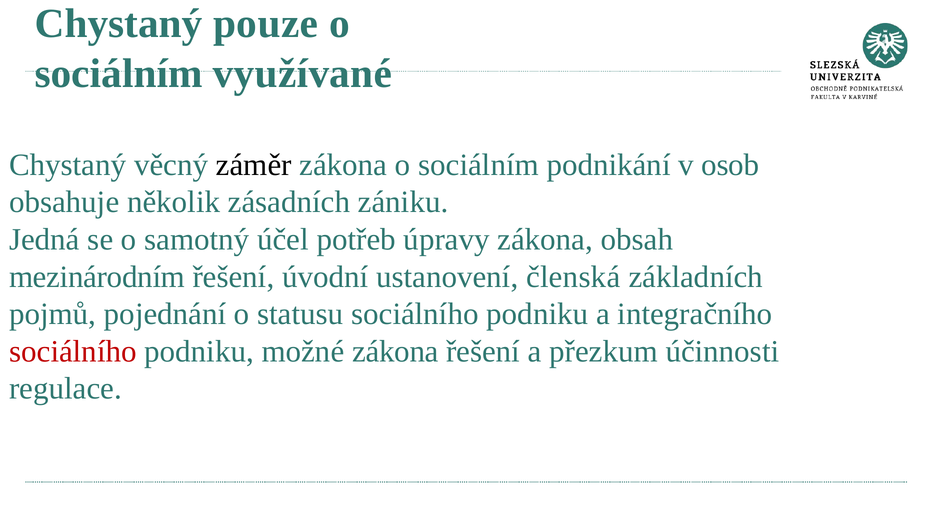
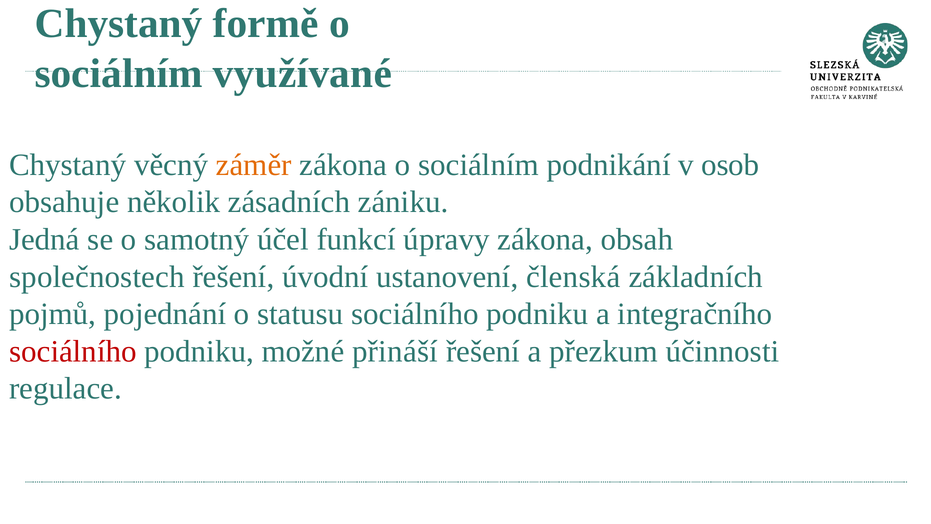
pouze: pouze -> formě
záměr colour: black -> orange
potřeb: potřeb -> funkcí
mezinárodním: mezinárodním -> společnostech
možné zákona: zákona -> přináší
